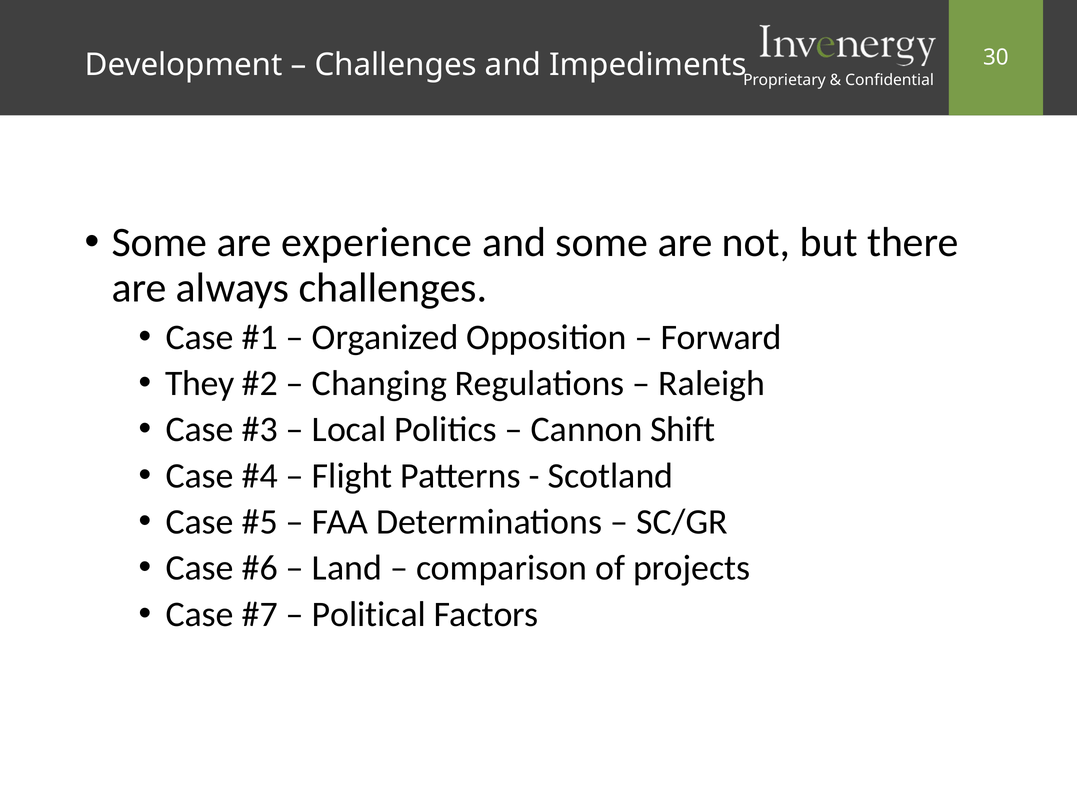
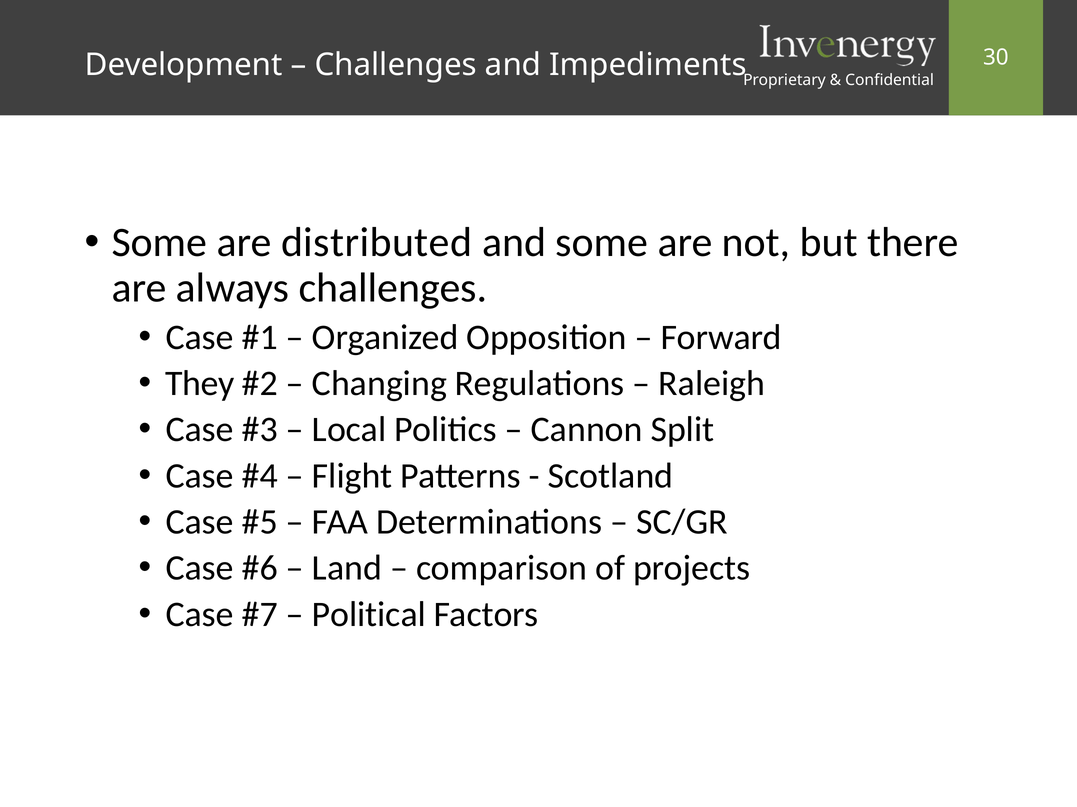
experience: experience -> distributed
Shift: Shift -> Split
